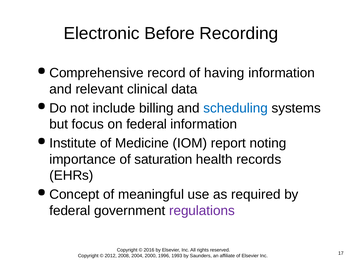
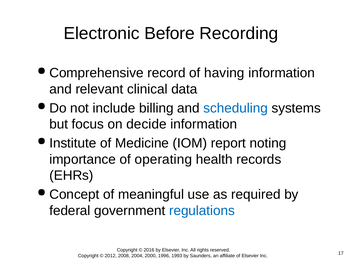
on federal: federal -> decide
saturation: saturation -> operating
regulations colour: purple -> blue
